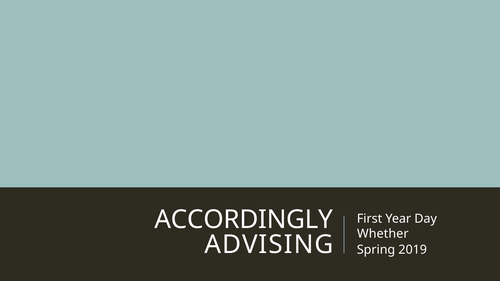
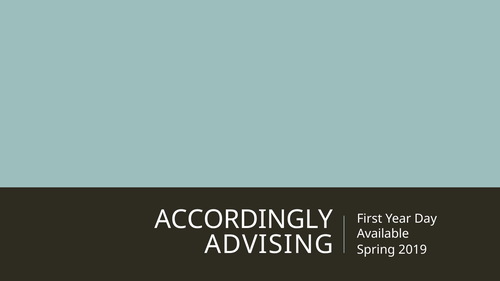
Whether: Whether -> Available
